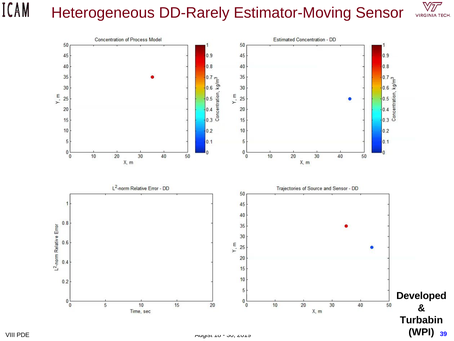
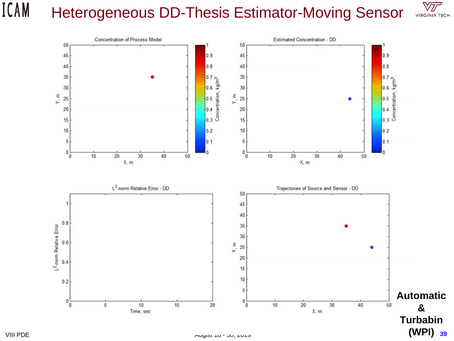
DD-Rarely: DD-Rarely -> DD-Thesis
Developed: Developed -> Automatic
